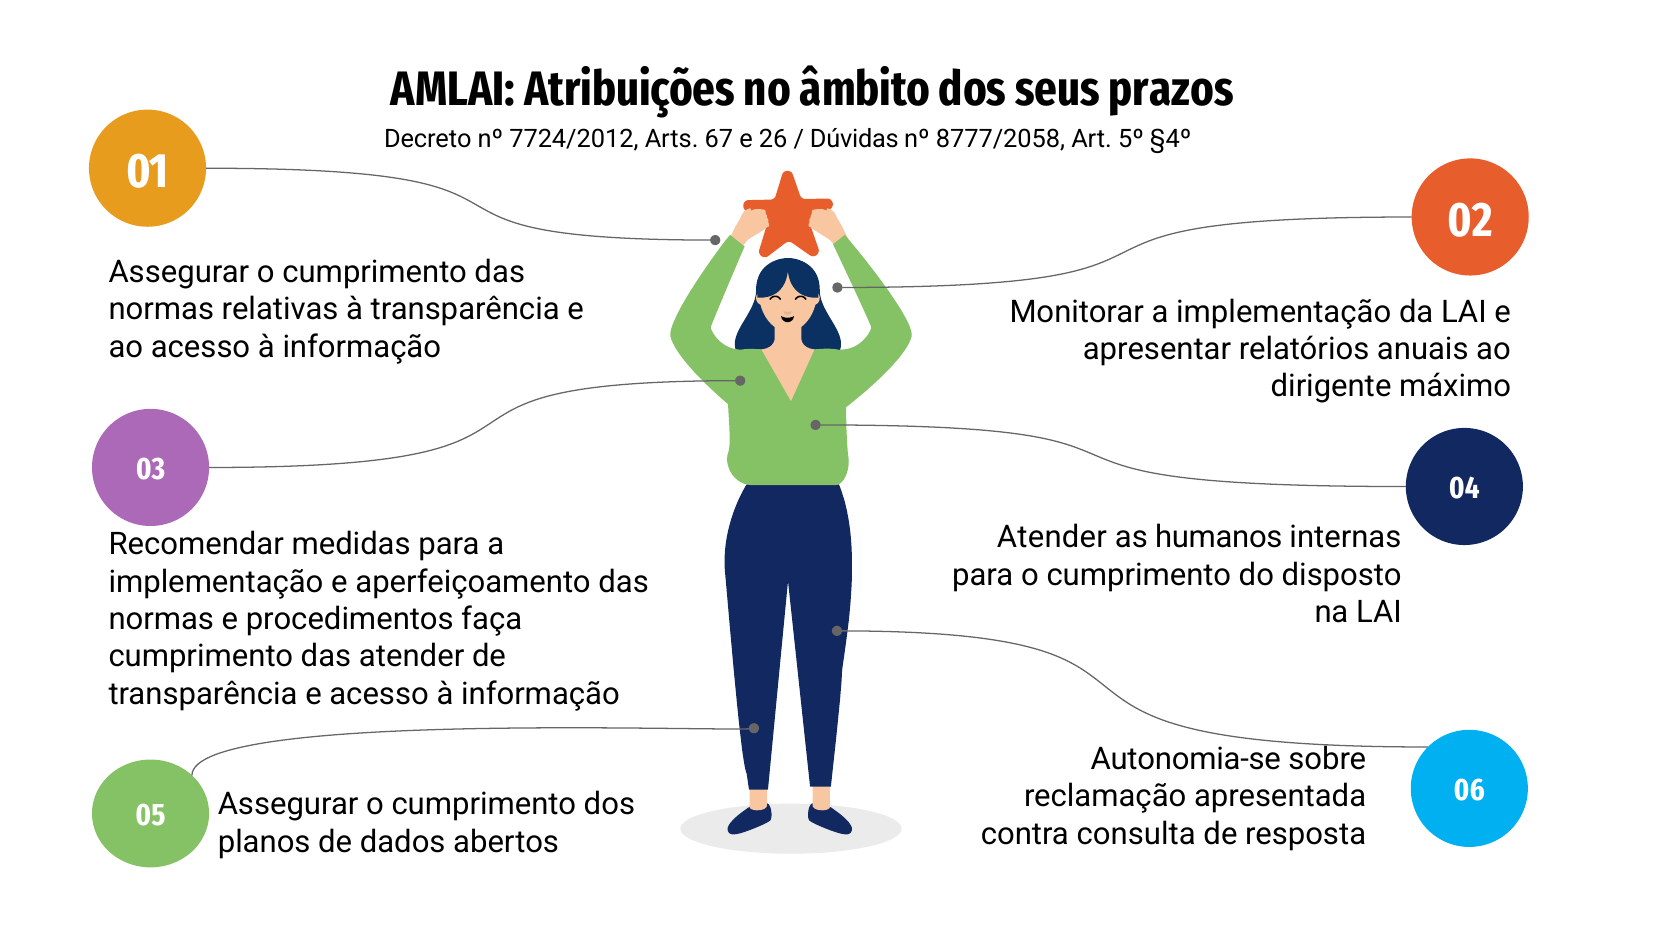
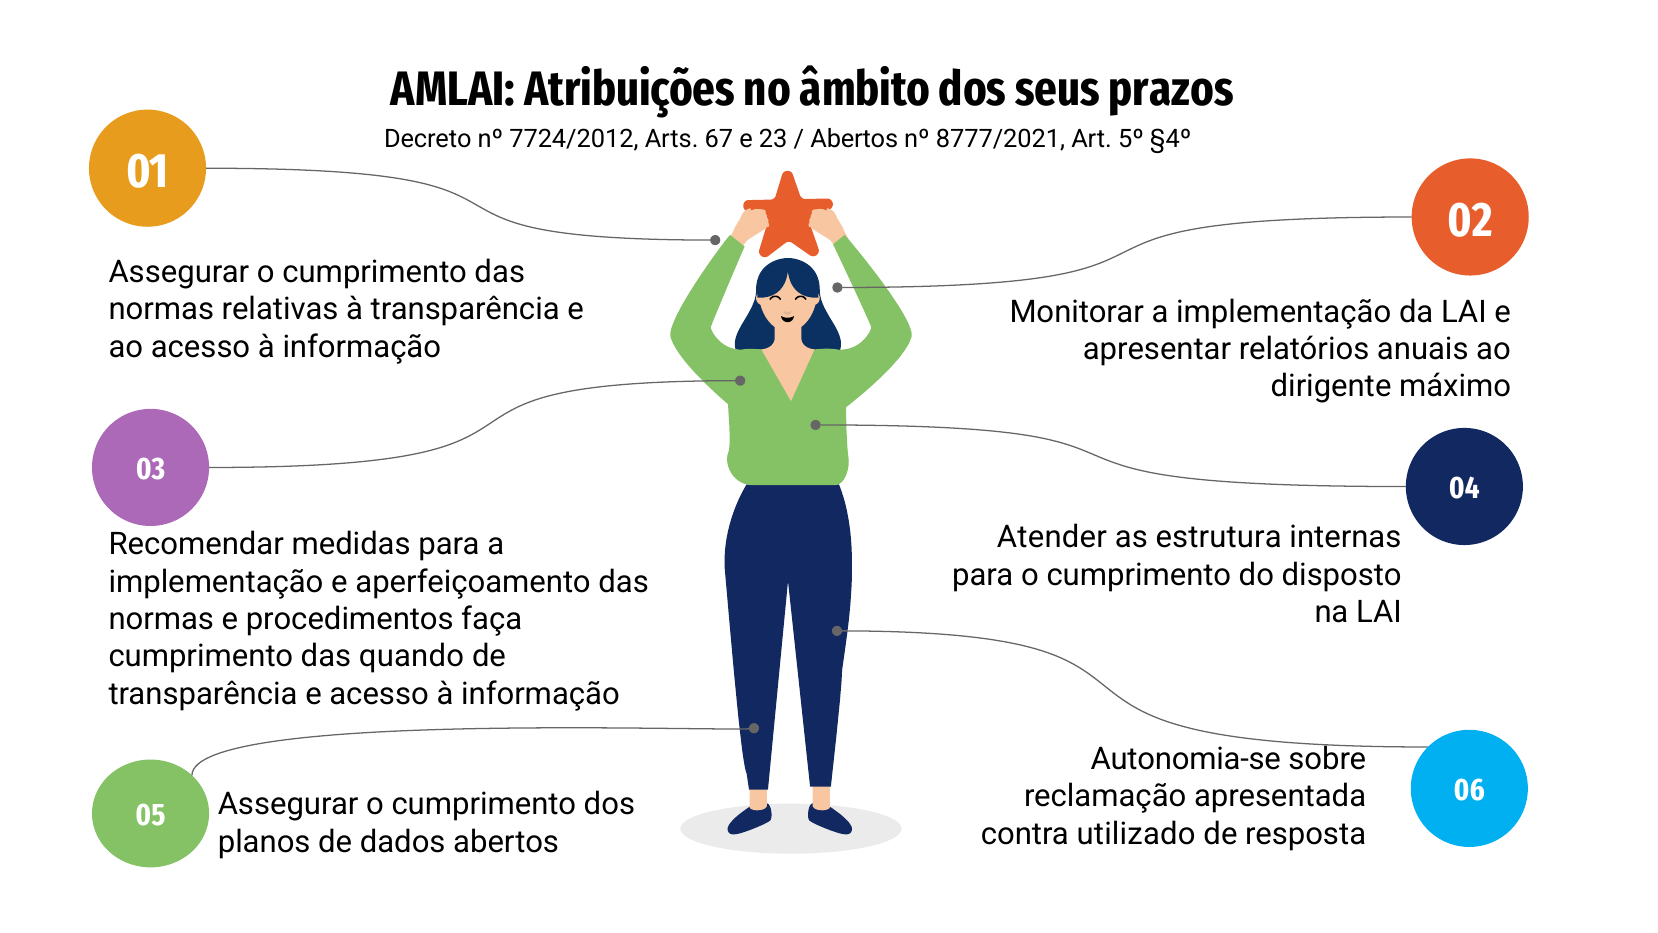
26: 26 -> 23
Dúvidas at (854, 139): Dúvidas -> Abertos
8777/2058: 8777/2058 -> 8777/2021
humanos: humanos -> estrutura
das atender: atender -> quando
consulta: consulta -> utilizado
